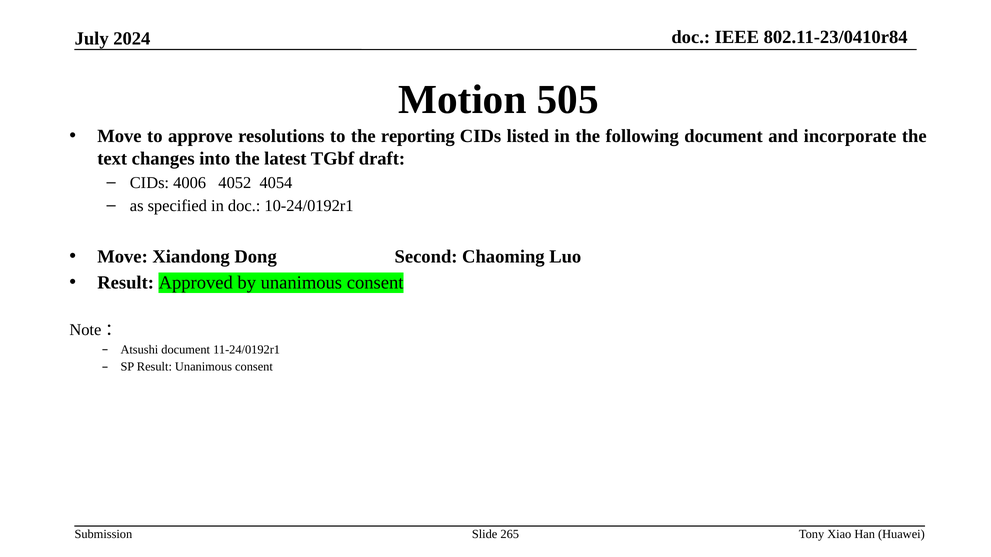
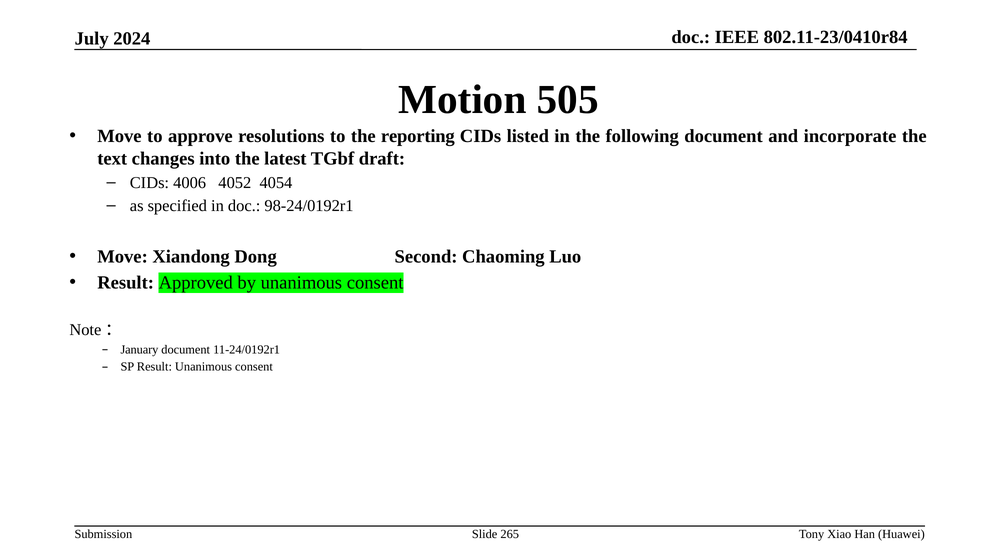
10-24/0192r1: 10-24/0192r1 -> 98-24/0192r1
Atsushi: Atsushi -> January
